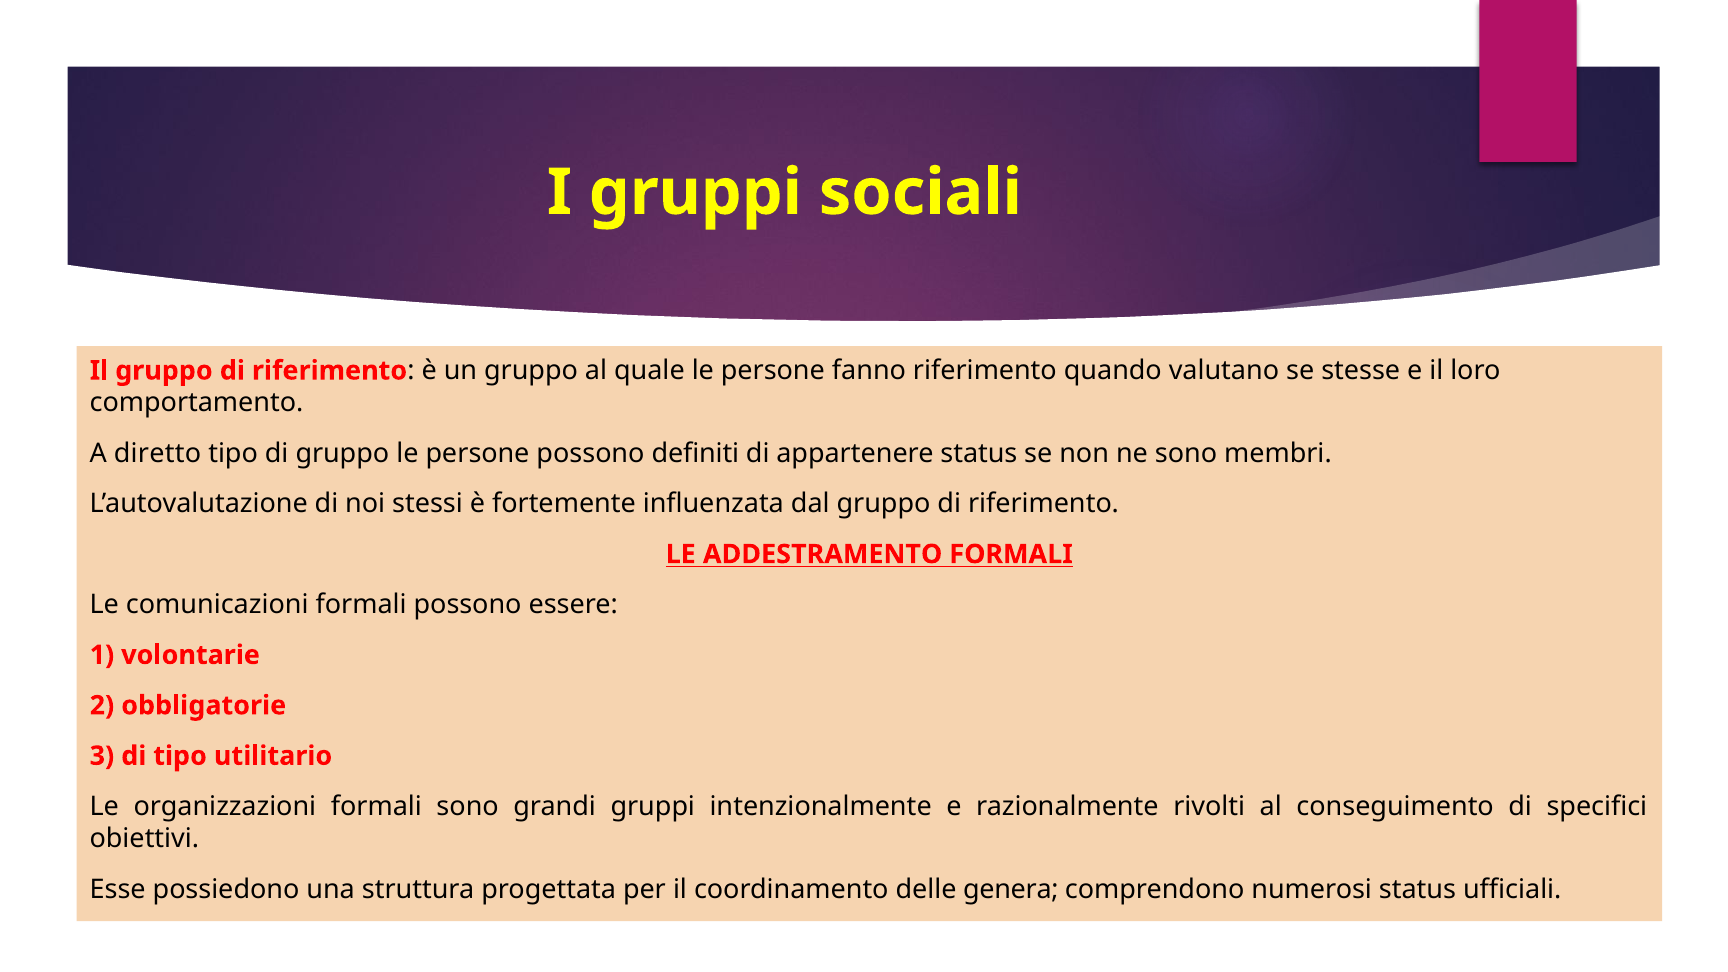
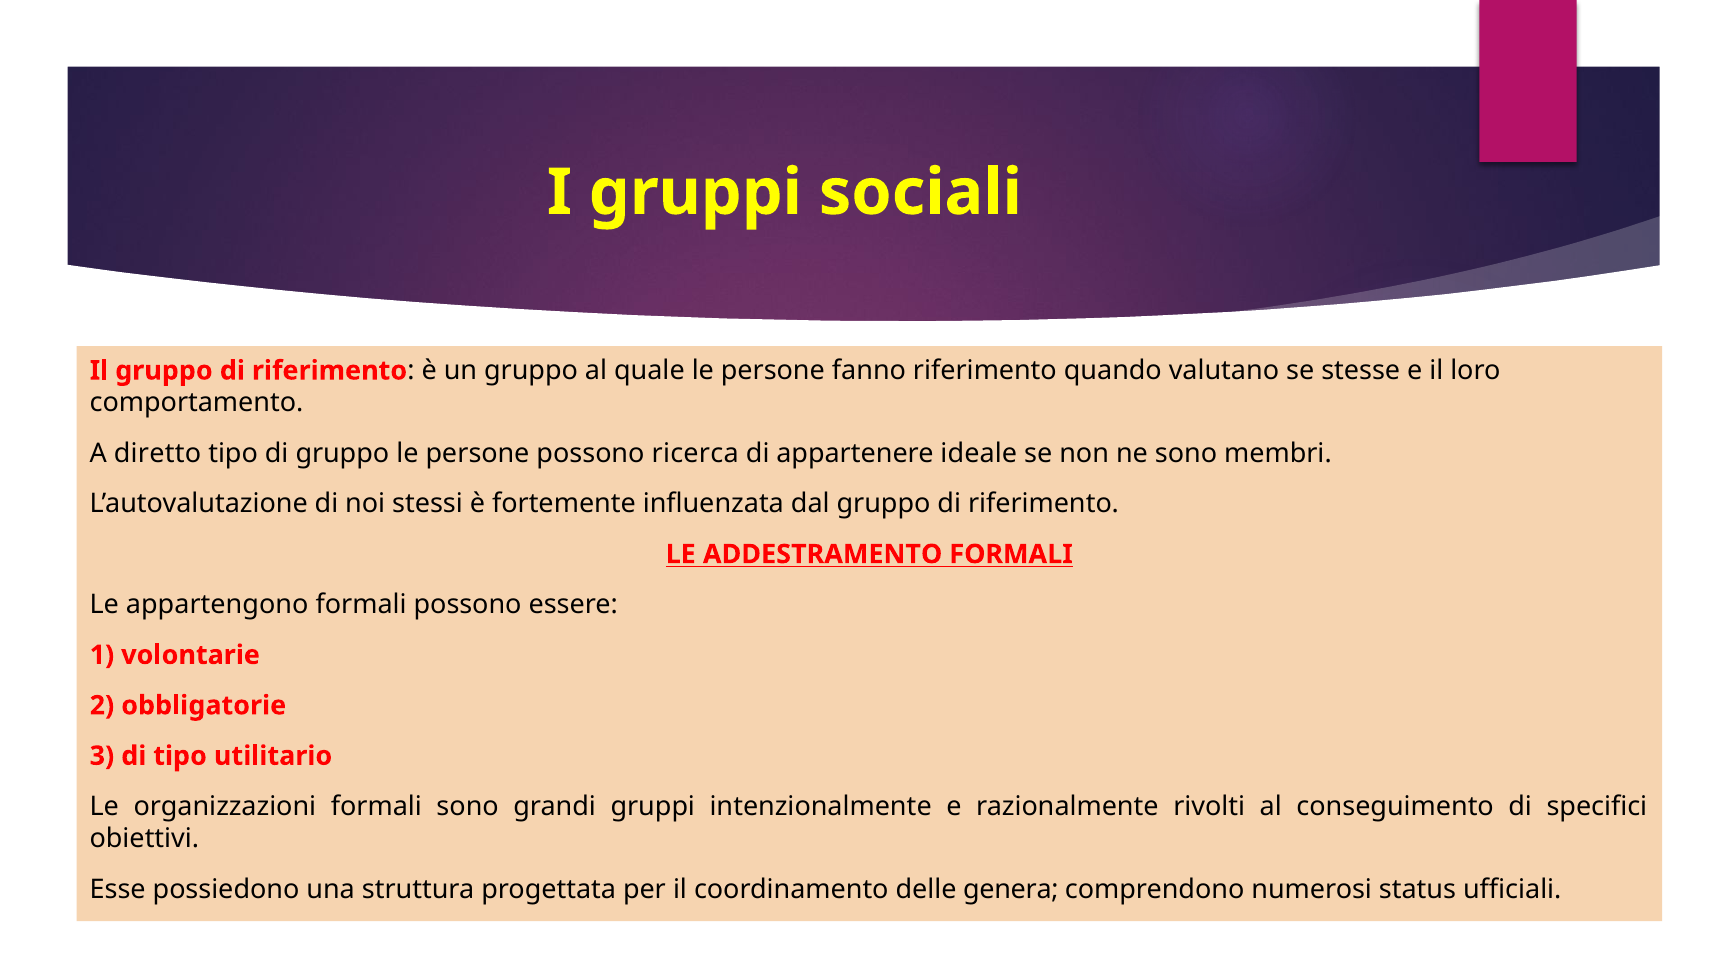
definiti: definiti -> ricerca
appartenere status: status -> ideale
comunicazioni: comunicazioni -> appartengono
